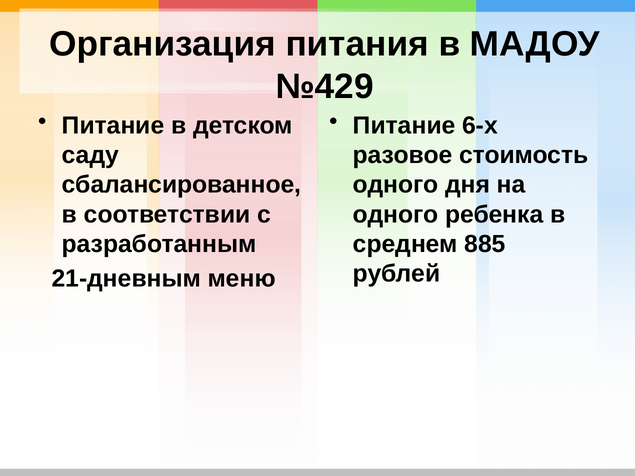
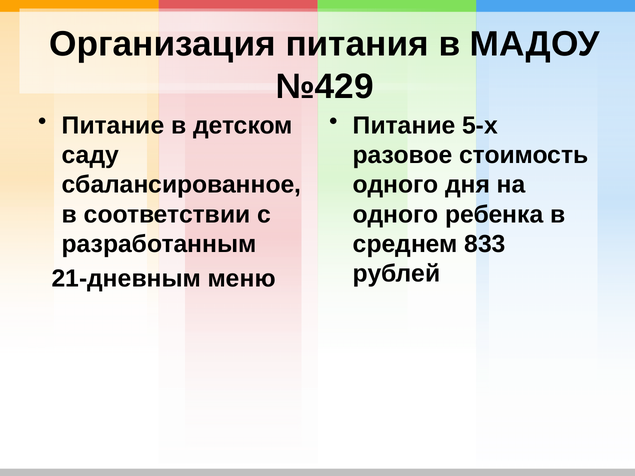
6-х: 6-х -> 5-х
885: 885 -> 833
